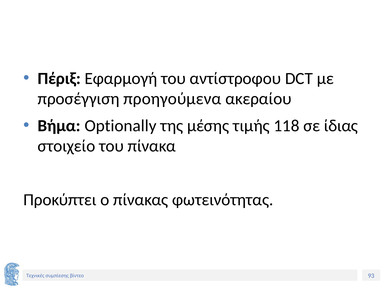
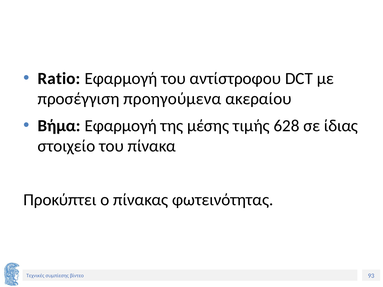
Πέριξ: Πέριξ -> Ratio
Βήμα Optionally: Optionally -> Εφαρμογή
118: 118 -> 628
